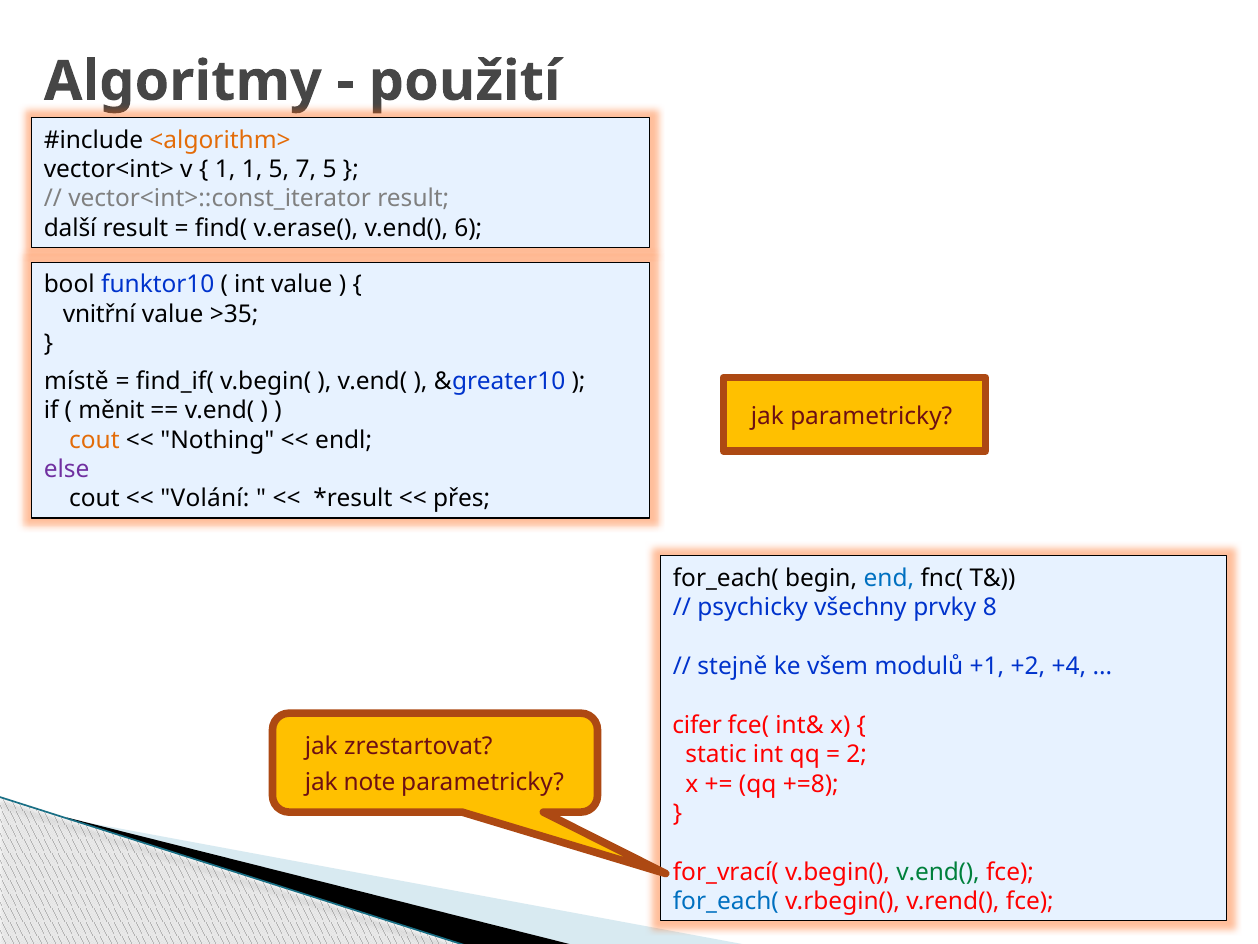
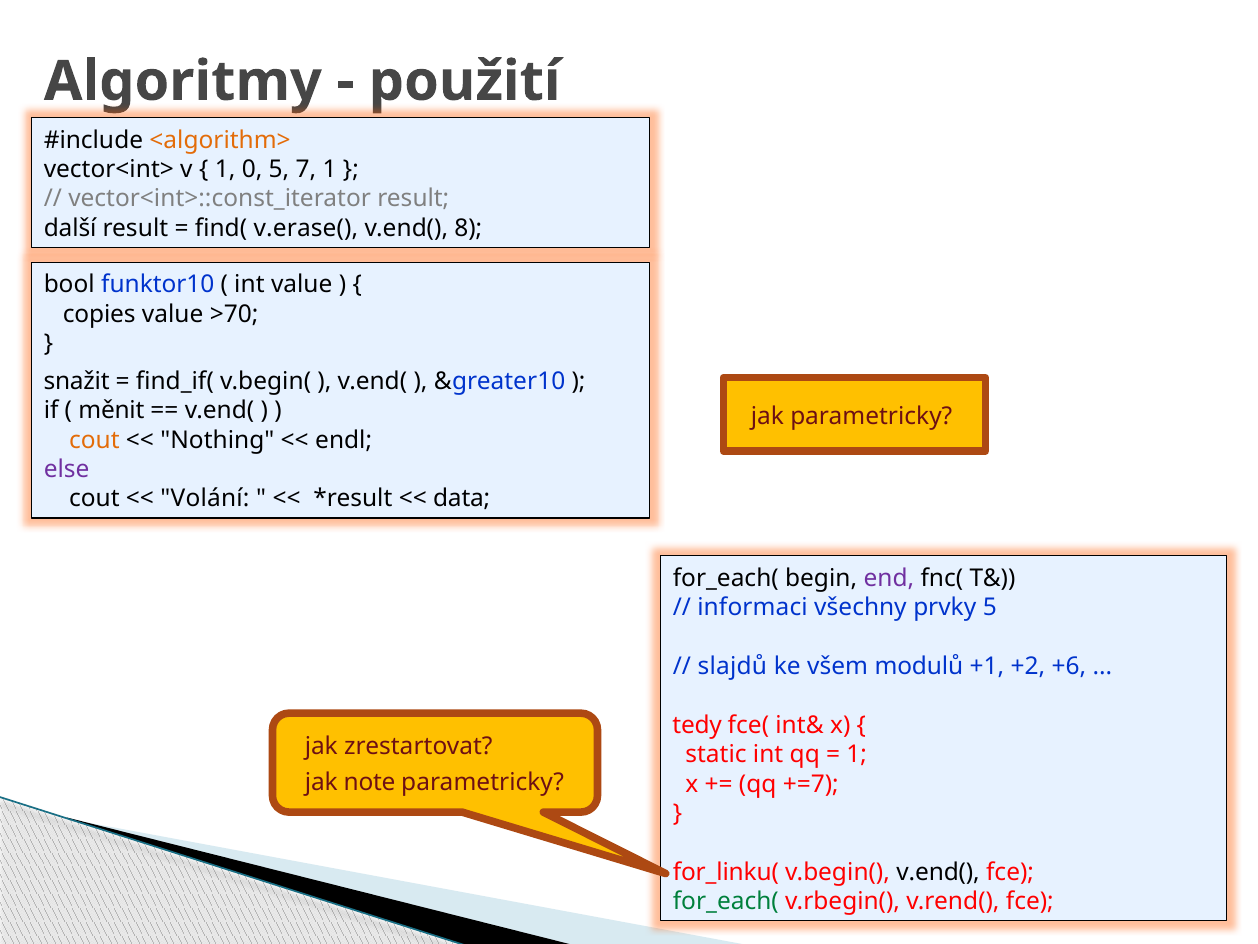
1 1: 1 -> 0
7 5: 5 -> 1
6: 6 -> 8
vnitřní: vnitřní -> copies
>35: >35 -> >70
místě: místě -> snažit
přes: přes -> data
end colour: blue -> purple
psychicky: psychicky -> informaci
prvky 8: 8 -> 5
stejně: stejně -> slajdů
+4: +4 -> +6
cifer: cifer -> tedy
2 at (857, 754): 2 -> 1
+=8: +=8 -> +=7
for_vrací(: for_vrací( -> for_linku(
v.end( at (938, 872) colour: green -> black
for_each( at (726, 901) colour: blue -> green
